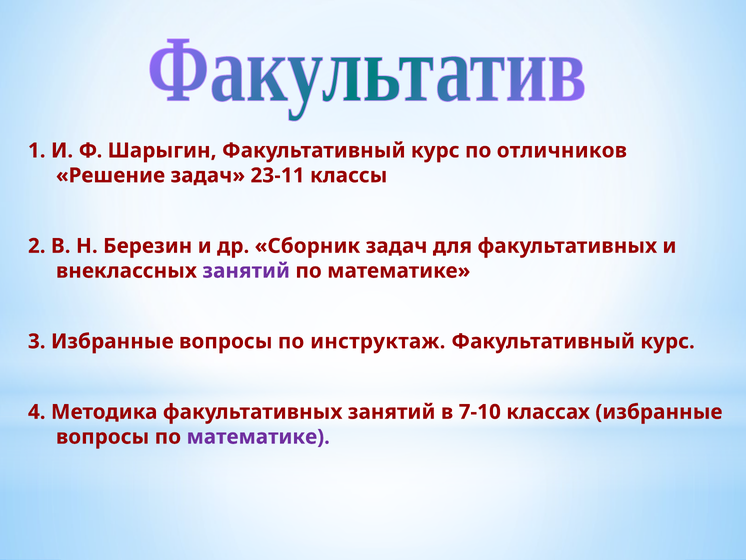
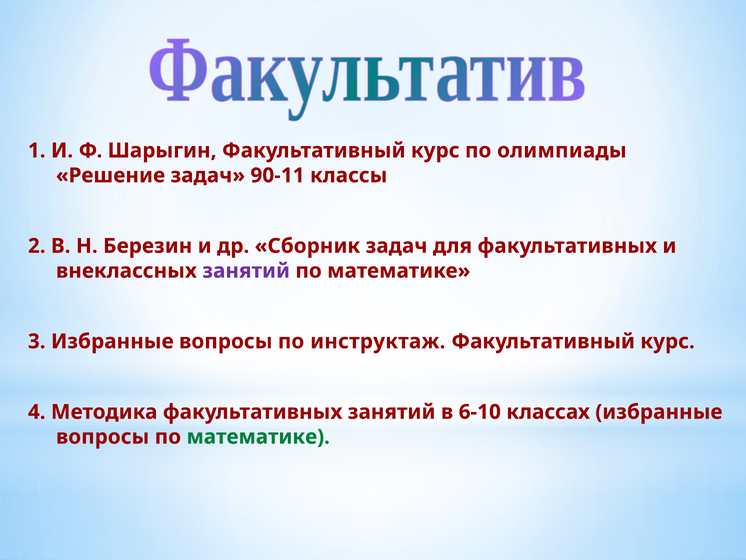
отличников: отличников -> олимпиады
23-11: 23-11 -> 90-11
7-10: 7-10 -> 6-10
математике at (258, 436) colour: purple -> green
